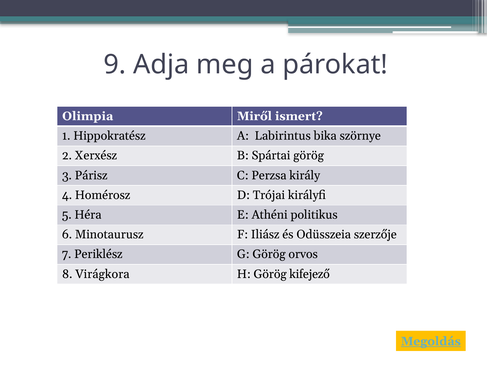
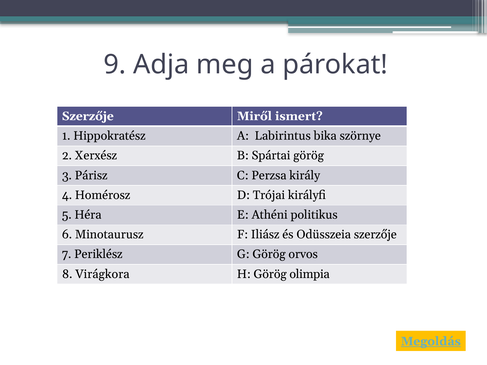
Olimpia at (88, 116): Olimpia -> Szerzője
kifejező: kifejező -> olimpia
